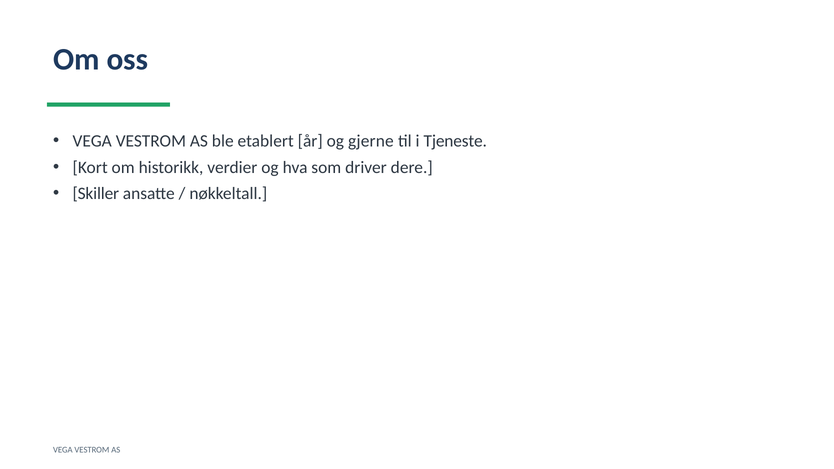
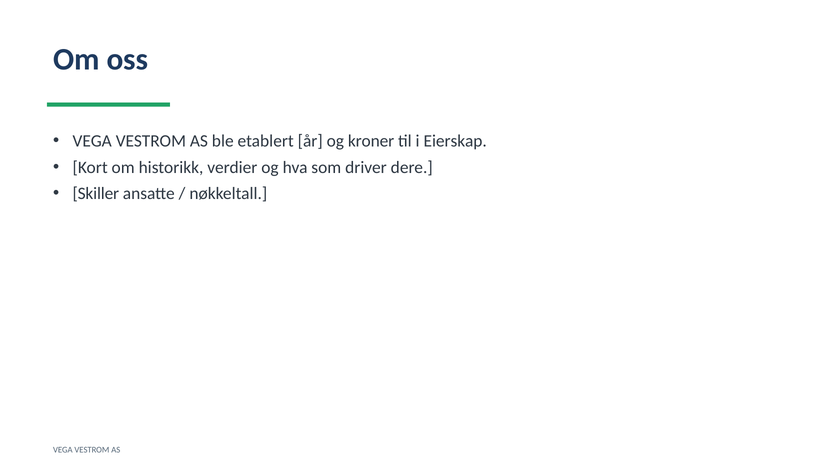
gjerne: gjerne -> kroner
Tjeneste: Tjeneste -> Eierskap
